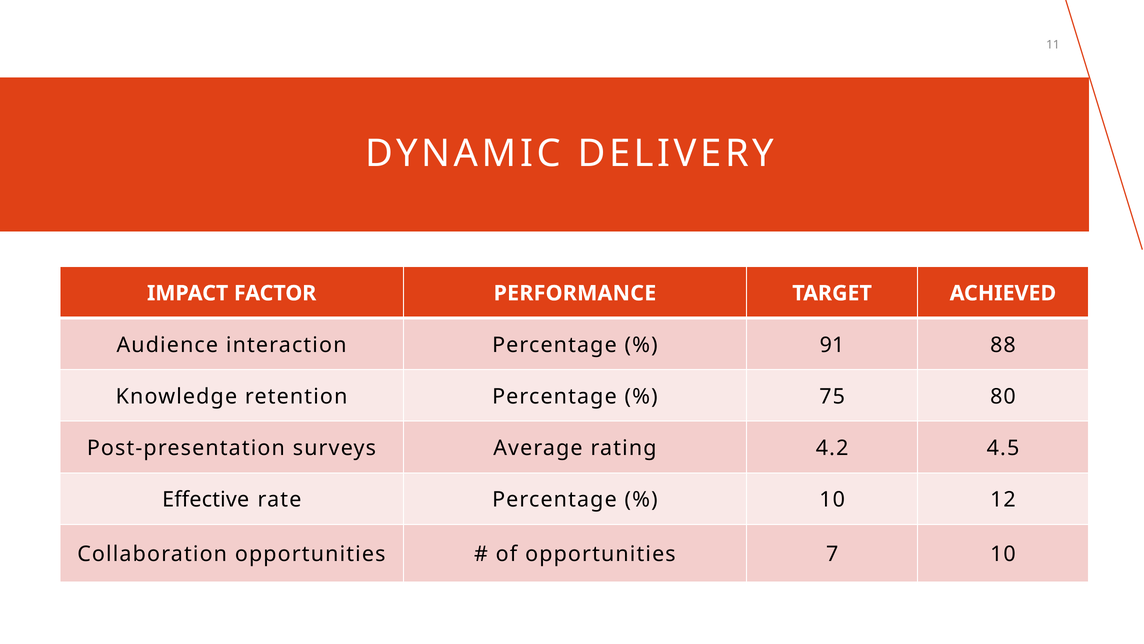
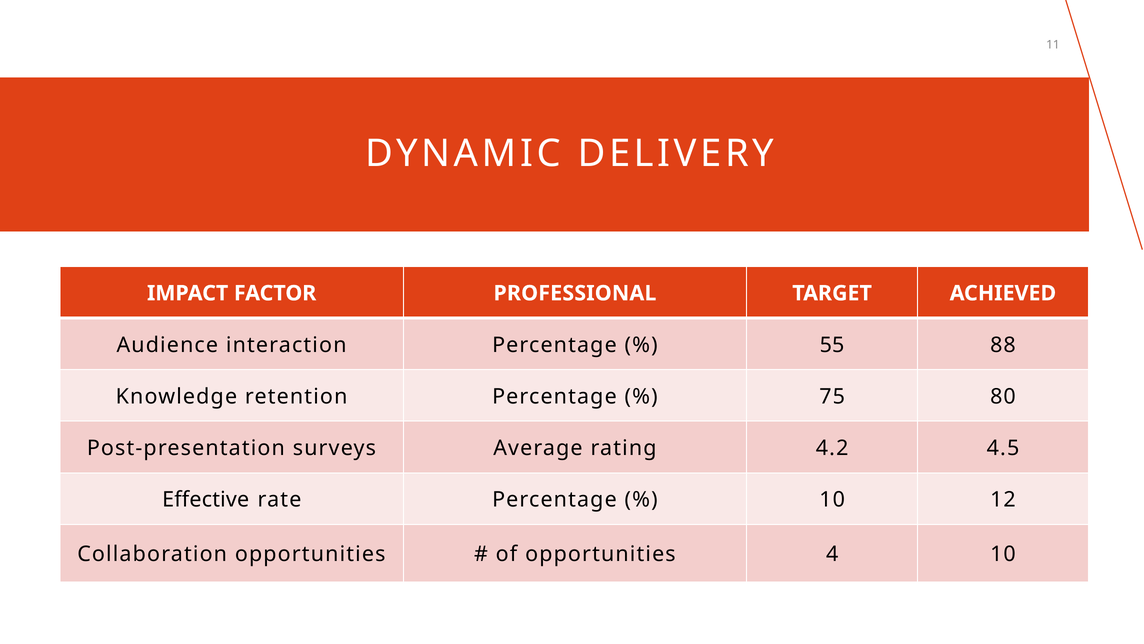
PERFORMANCE: PERFORMANCE -> PROFESSIONAL
91: 91 -> 55
7: 7 -> 4
